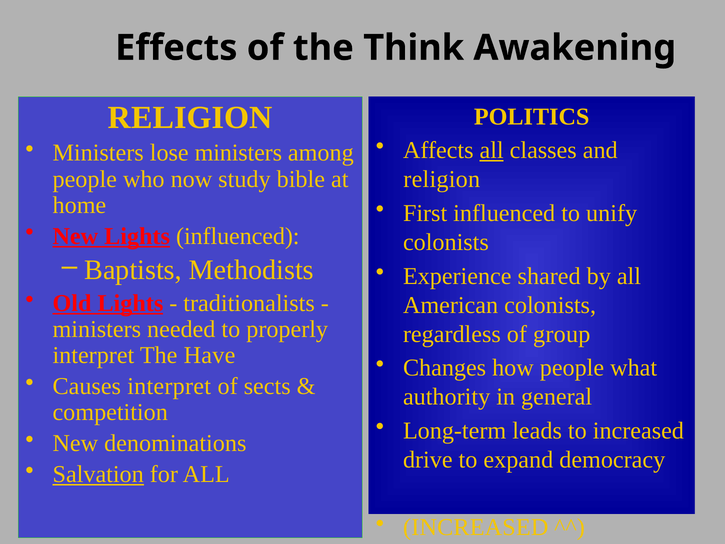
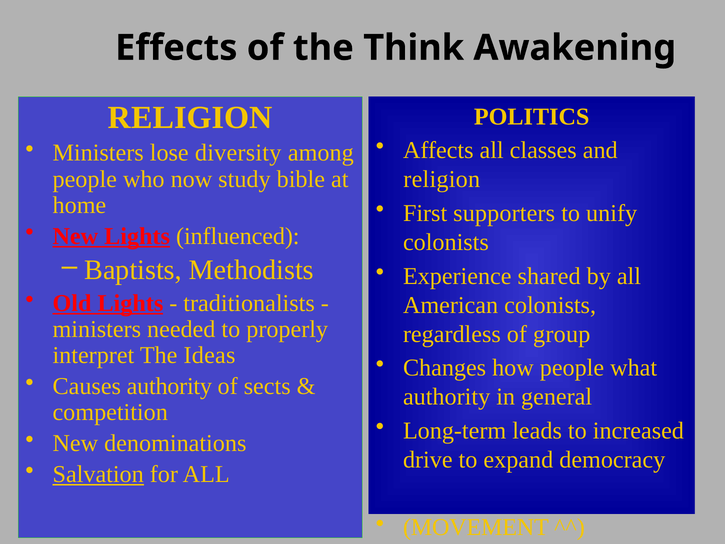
all at (492, 150) underline: present -> none
lose ministers: ministers -> diversity
First influenced: influenced -> supporters
Have: Have -> Ideas
Causes interpret: interpret -> authority
INCREASED at (476, 527): INCREASED -> MOVEMENT
